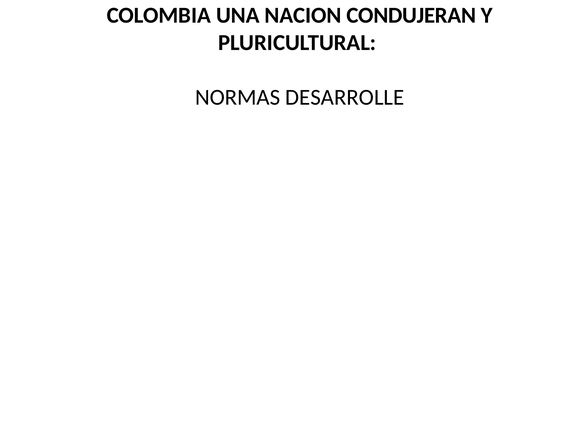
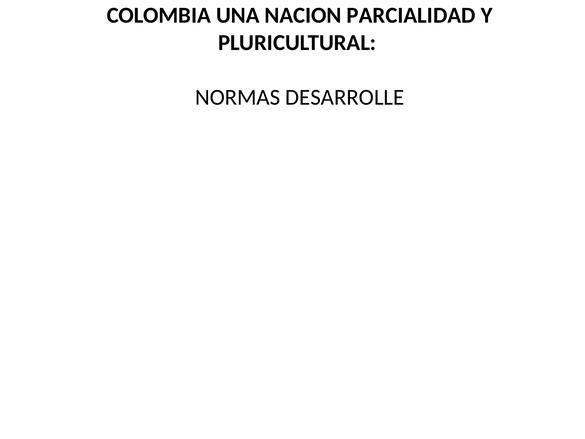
CONDUJERAN: CONDUJERAN -> PARCIALIDAD
